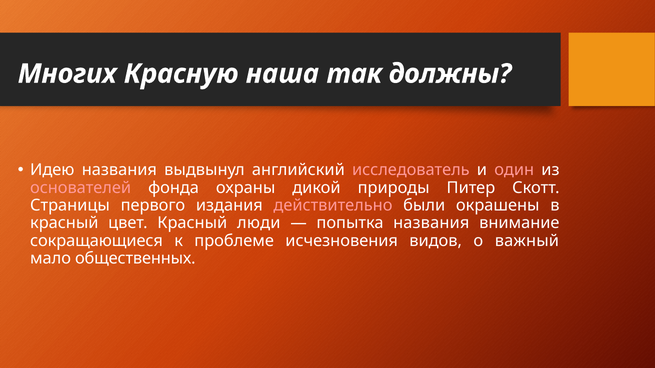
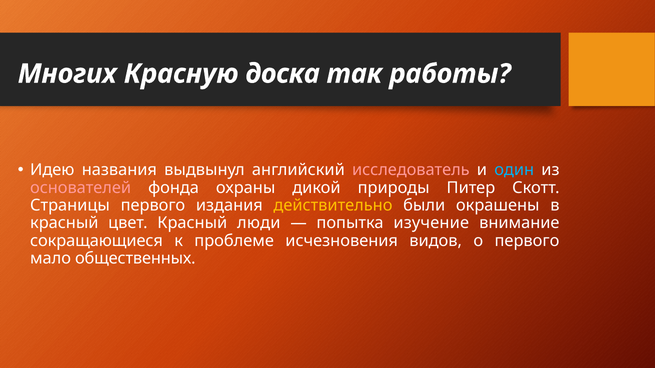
наша: наша -> доска
должны: должны -> работы
один colour: pink -> light blue
действительно colour: pink -> yellow
попытка названия: названия -> изучение
о важный: важный -> первого
